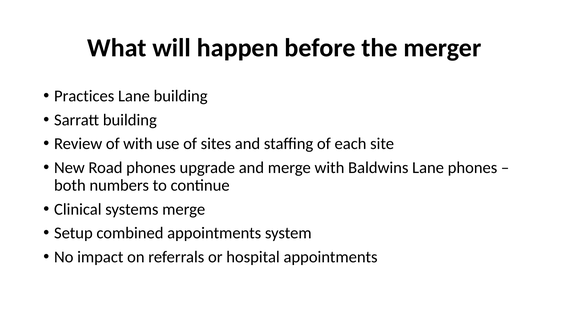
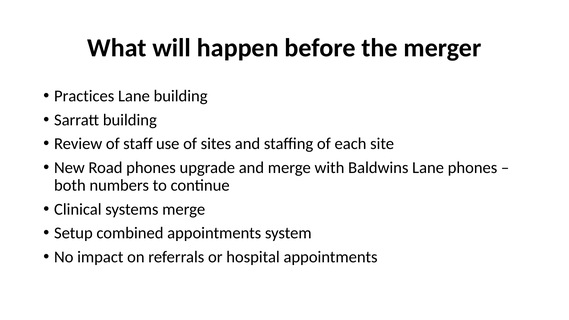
of with: with -> staff
